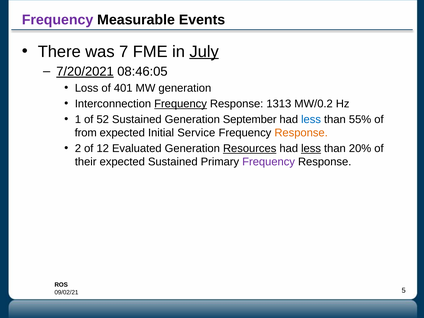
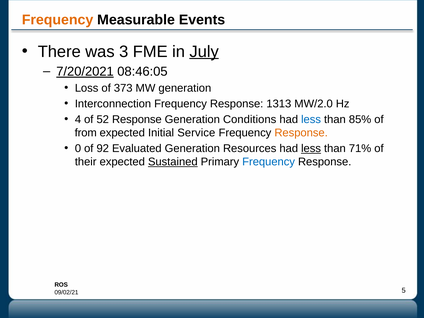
Frequency at (58, 20) colour: purple -> orange
7: 7 -> 3
401: 401 -> 373
Frequency at (181, 104) underline: present -> none
MW/0.2: MW/0.2 -> MW/2.0
1: 1 -> 4
52 Sustained: Sustained -> Response
September: September -> Conditions
55%: 55% -> 85%
2: 2 -> 0
12: 12 -> 92
Resources underline: present -> none
20%: 20% -> 71%
Sustained at (173, 162) underline: none -> present
Frequency at (269, 162) colour: purple -> blue
